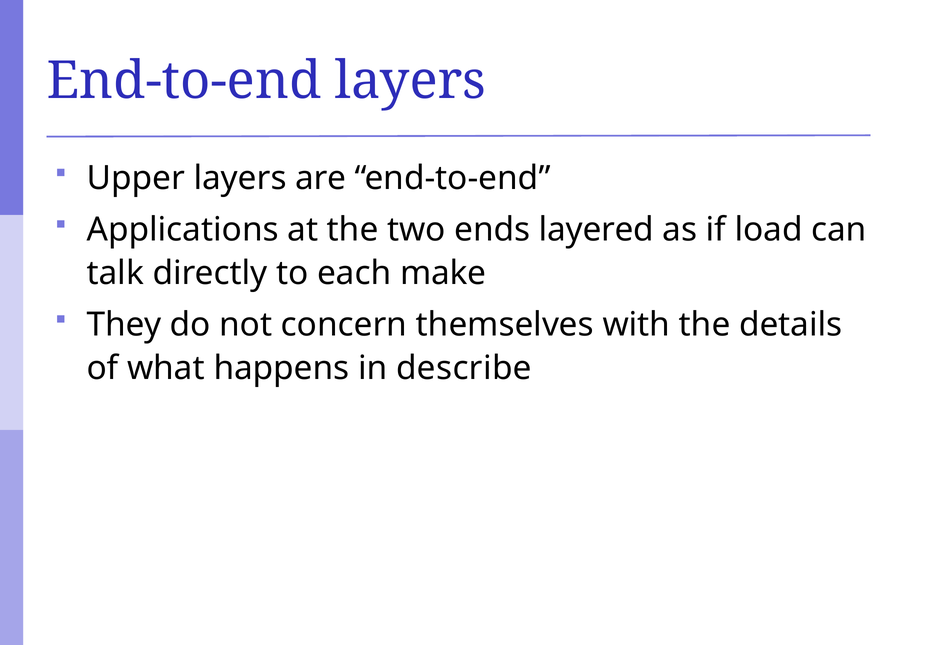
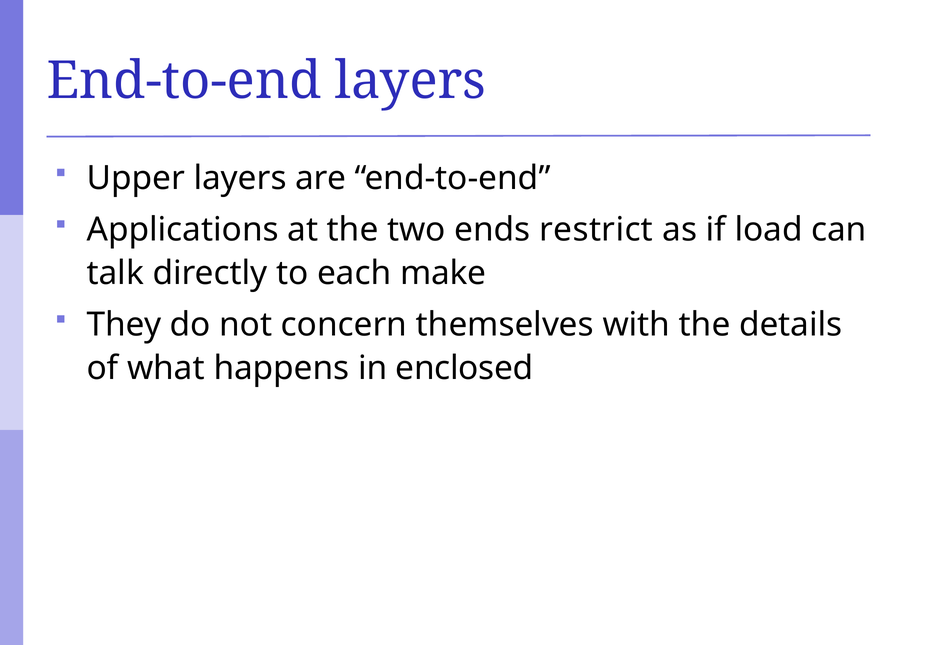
layered: layered -> restrict
describe: describe -> enclosed
